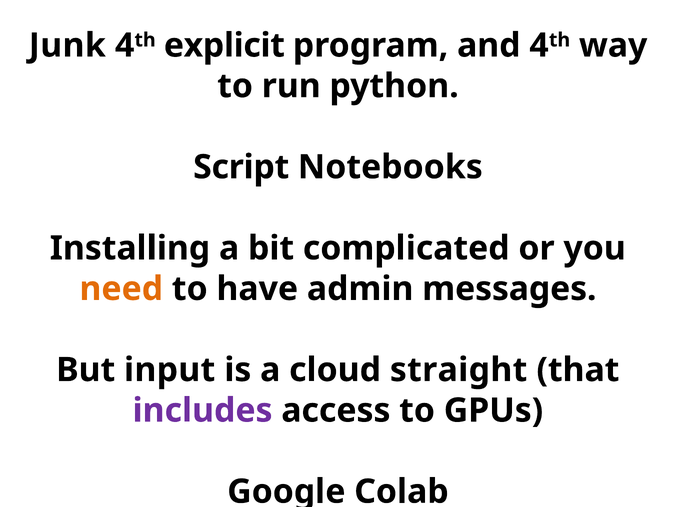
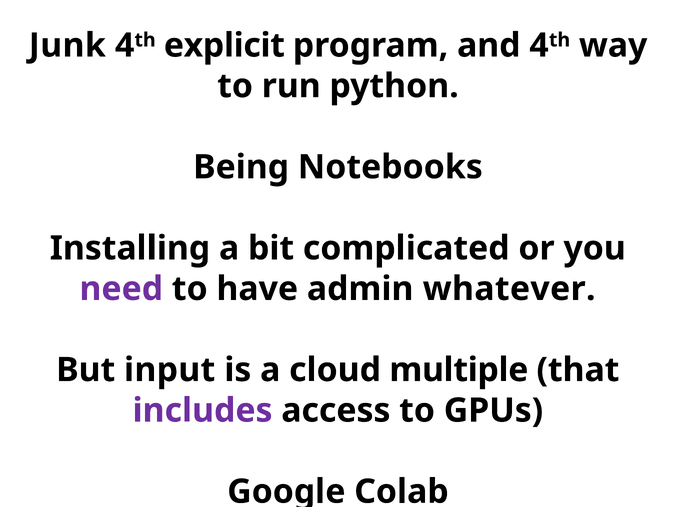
Script: Script -> Being
need colour: orange -> purple
messages: messages -> whatever
straight: straight -> multiple
